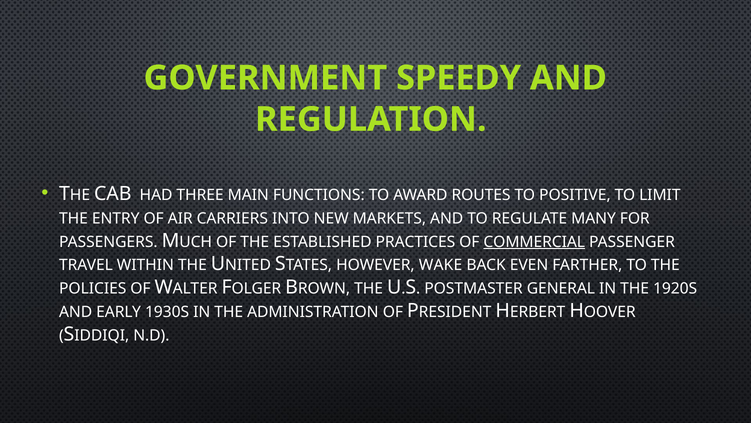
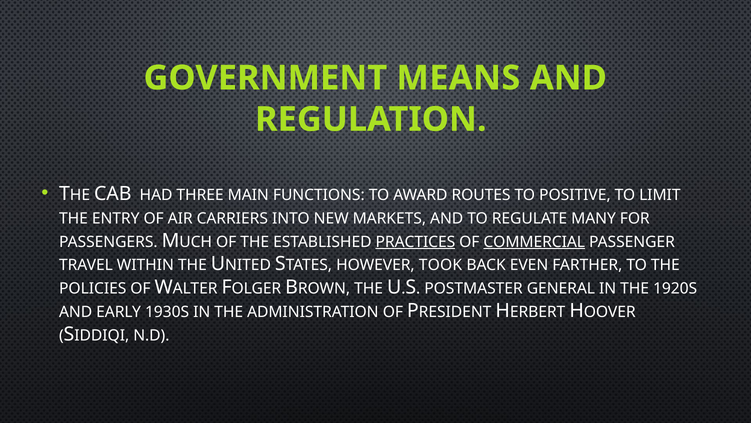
SPEEDY: SPEEDY -> MEANS
PRACTICES underline: none -> present
WAKE: WAKE -> TOOK
